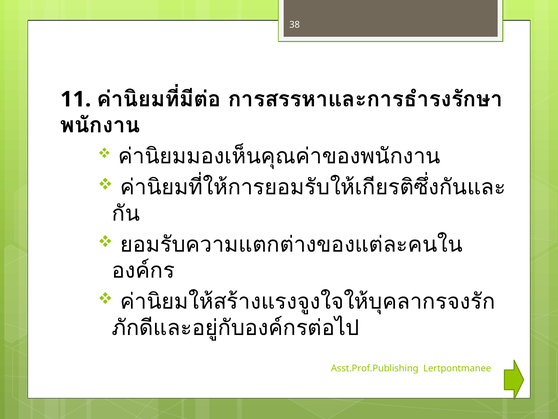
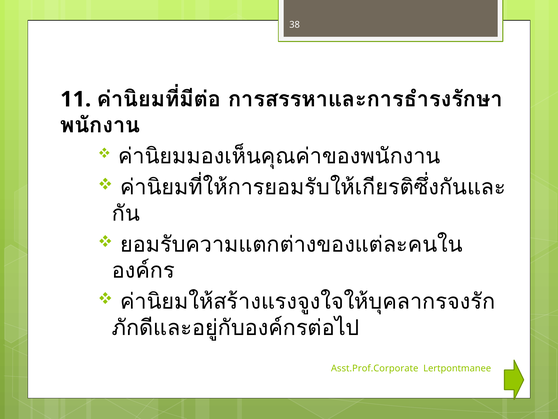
Asst.Prof.Publishing: Asst.Prof.Publishing -> Asst.Prof.Corporate
